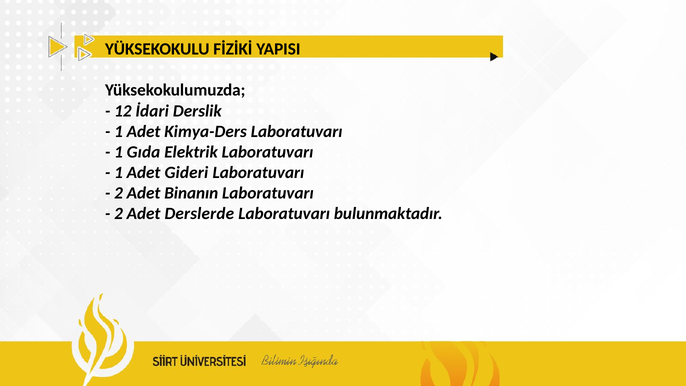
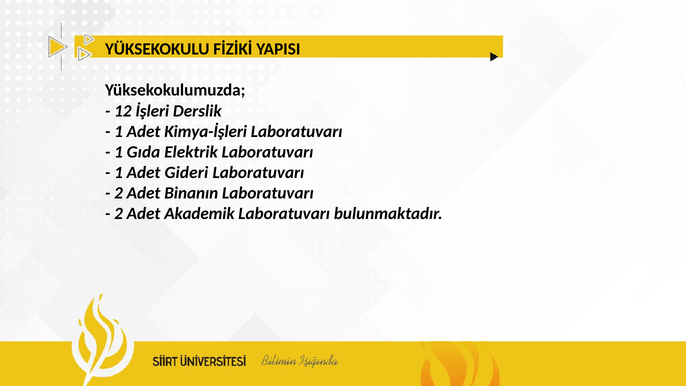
İdari: İdari -> İşleri
Kimya-Ders: Kimya-Ders -> Kimya-İşleri
Derslerde: Derslerde -> Akademik
